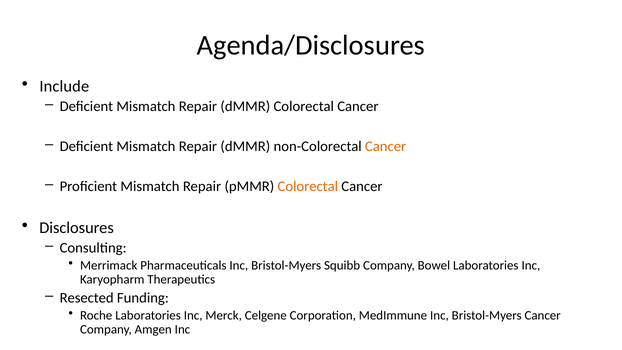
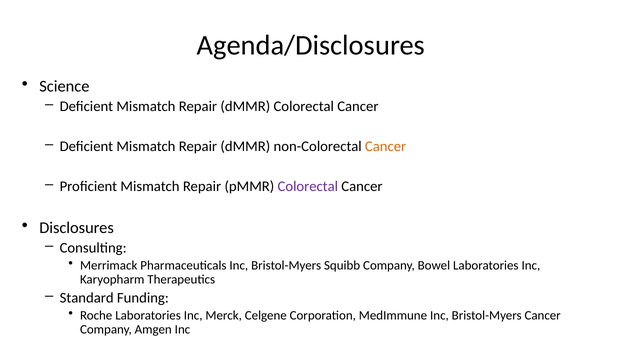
Include: Include -> Science
Colorectal at (308, 186) colour: orange -> purple
Resected: Resected -> Standard
